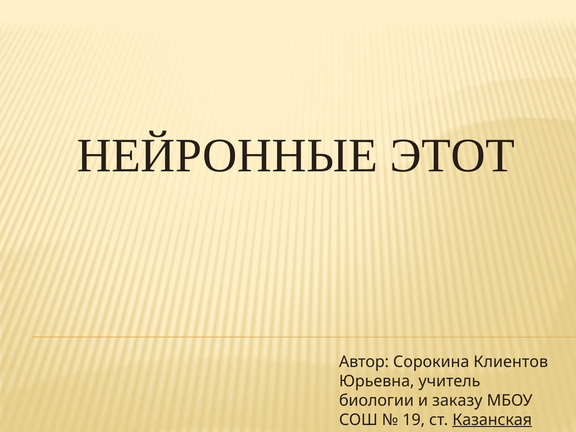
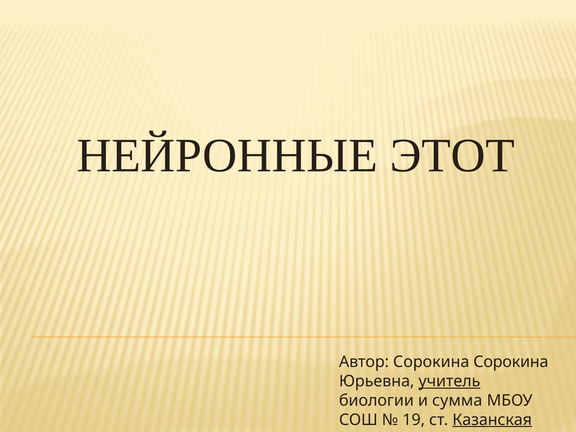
Сорокина Клиентов: Клиентов -> Сорокина
учитель underline: none -> present
заказу: заказу -> сумма
